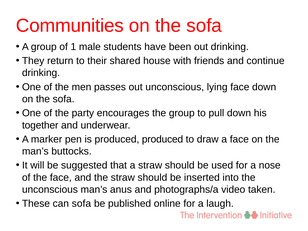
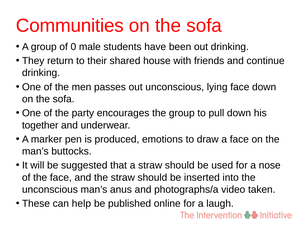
1: 1 -> 0
produced produced: produced -> emotions
can sofa: sofa -> help
